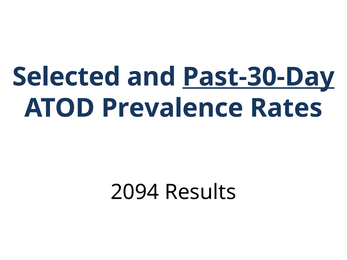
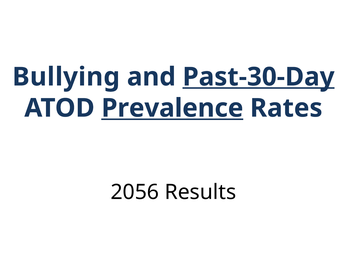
Selected: Selected -> Bullying
Prevalence underline: none -> present
2094: 2094 -> 2056
